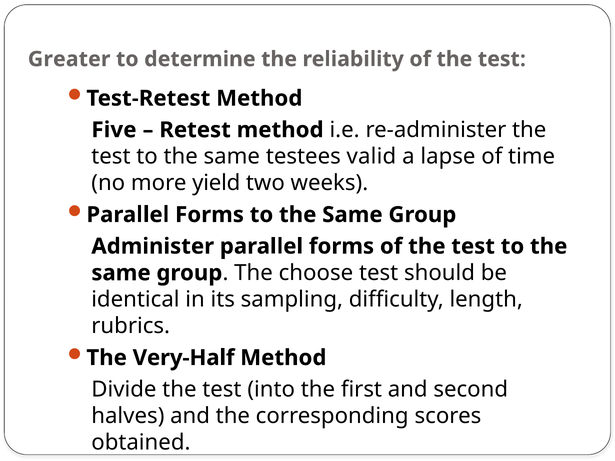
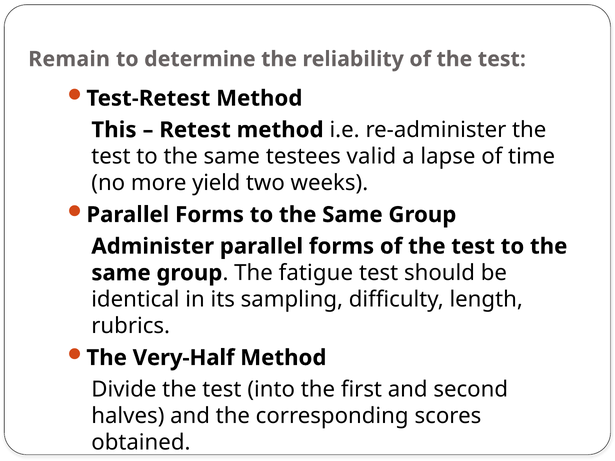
Greater: Greater -> Remain
Five: Five -> This
choose: choose -> fatigue
